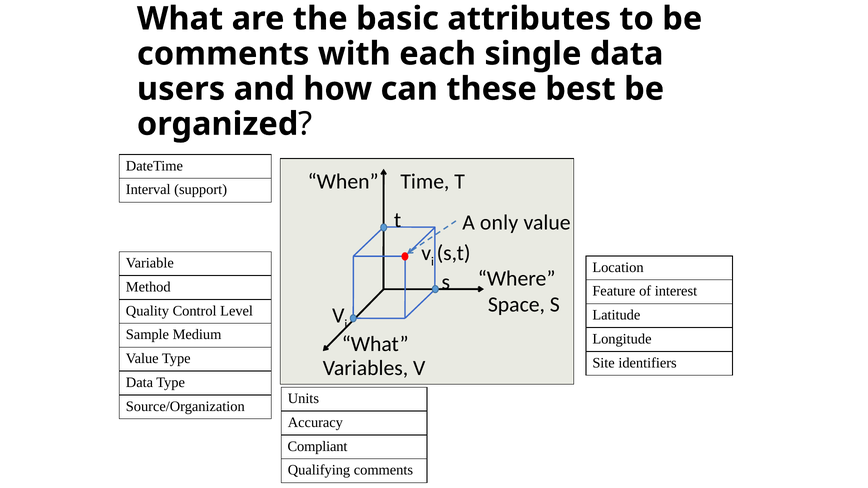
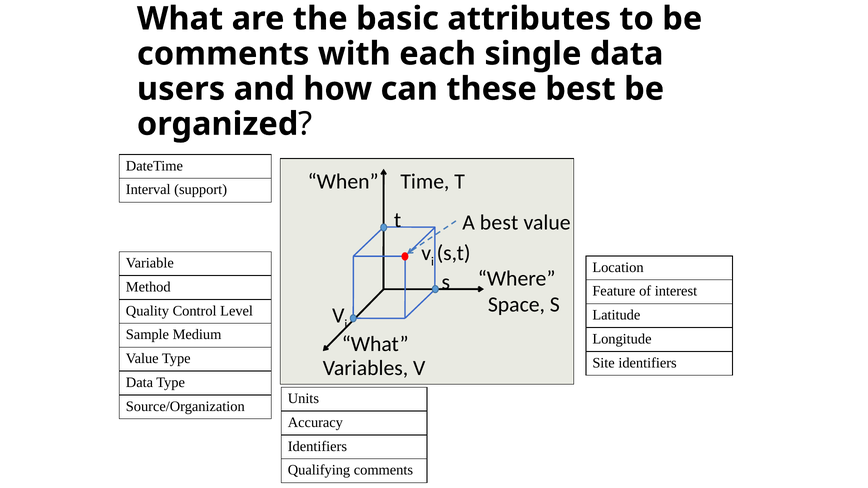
A only: only -> best
Compliant at (317, 447): Compliant -> Identifiers
